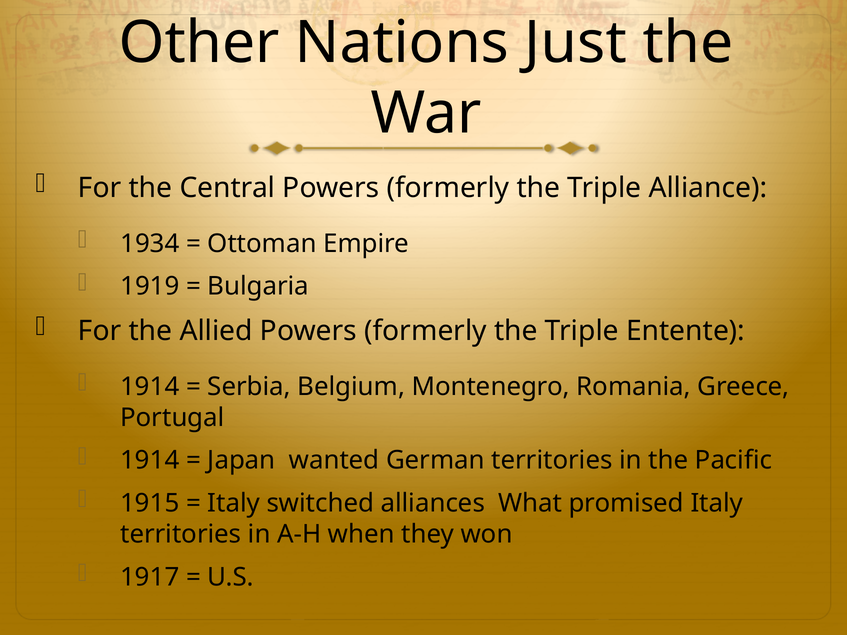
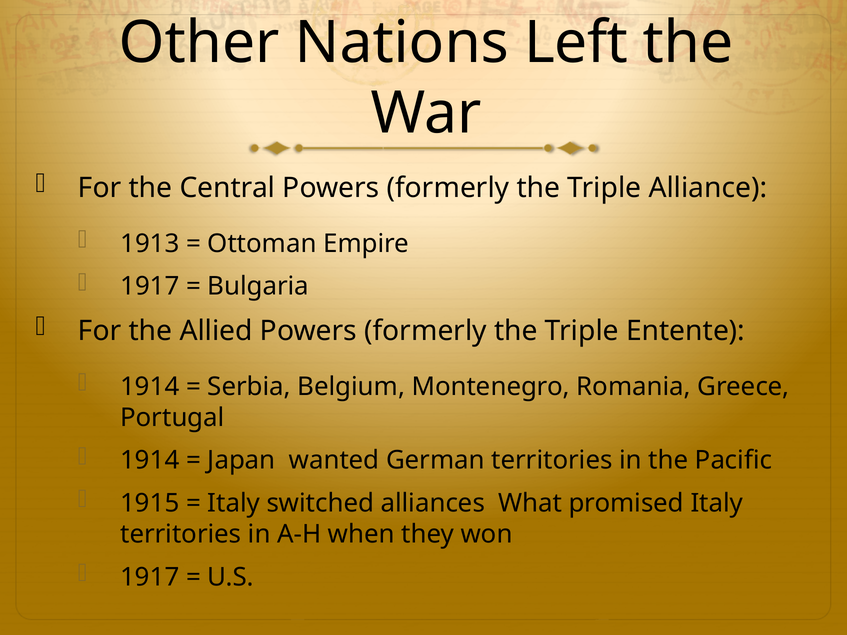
Just: Just -> Left
1934: 1934 -> 1913
1919 at (150, 287): 1919 -> 1917
